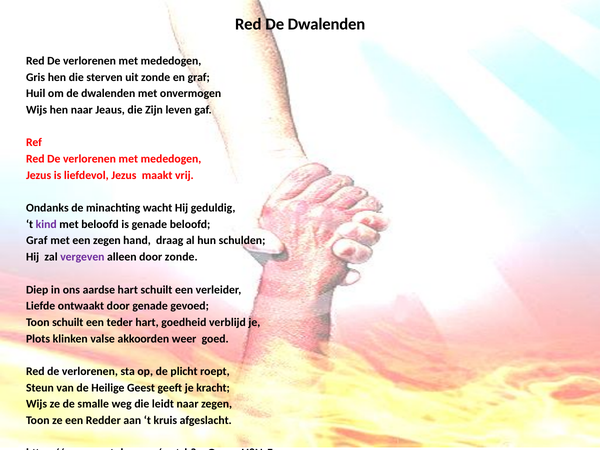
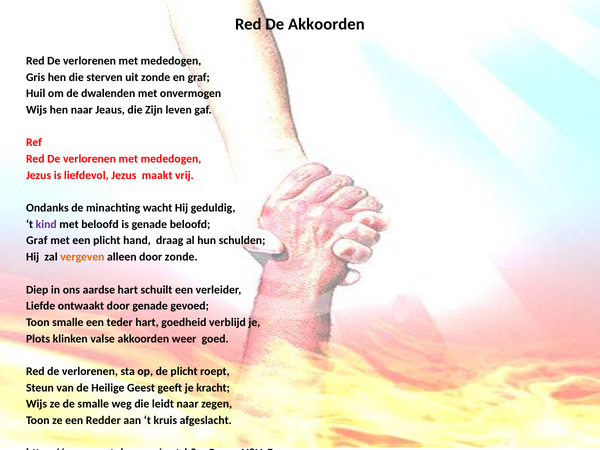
Red De Dwalenden: Dwalenden -> Akkoorden
een zegen: zegen -> plicht
vergeven colour: purple -> orange
Toon schuilt: schuilt -> smalle
